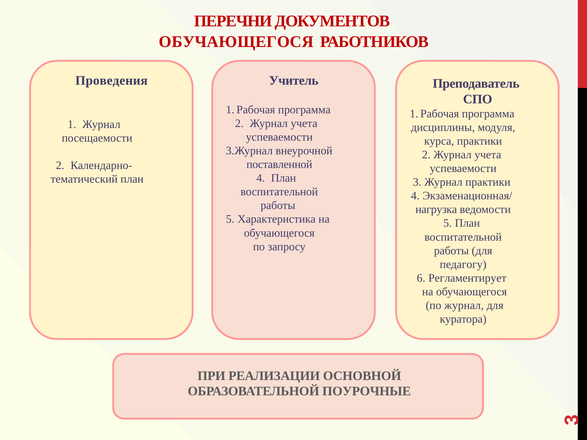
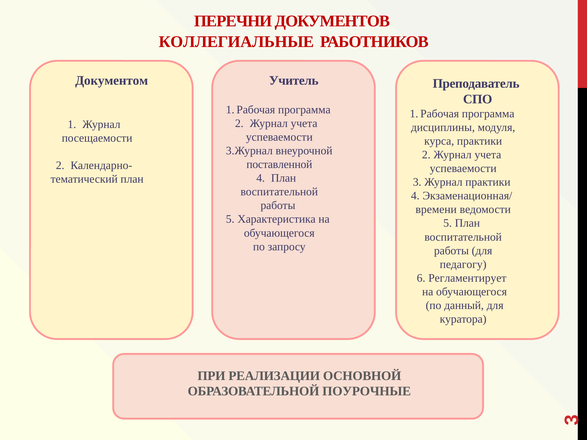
ОБУЧАЮЩЕГОСЯ at (236, 42): ОБУЧАЮЩЕГОСЯ -> КОЛЛЕГИАЛЬНЫЕ
Проведения: Проведения -> Документом
нагрузка: нагрузка -> времени
по журнал: журнал -> данный
